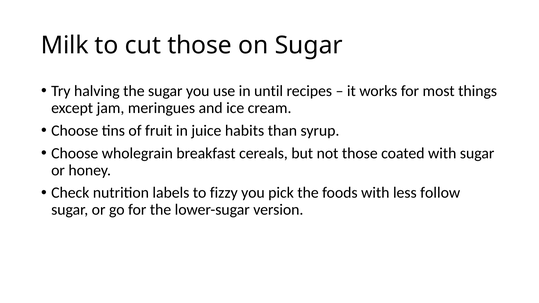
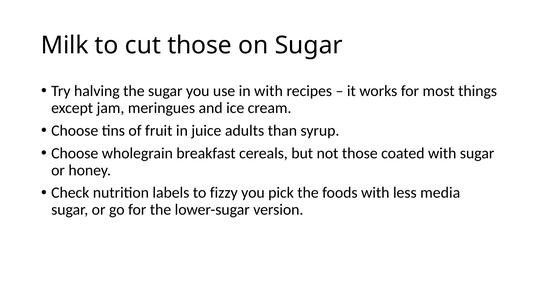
in until: until -> with
habits: habits -> adults
follow: follow -> media
